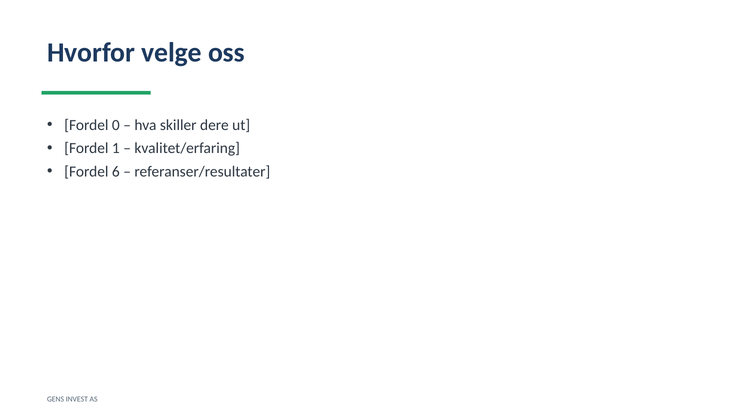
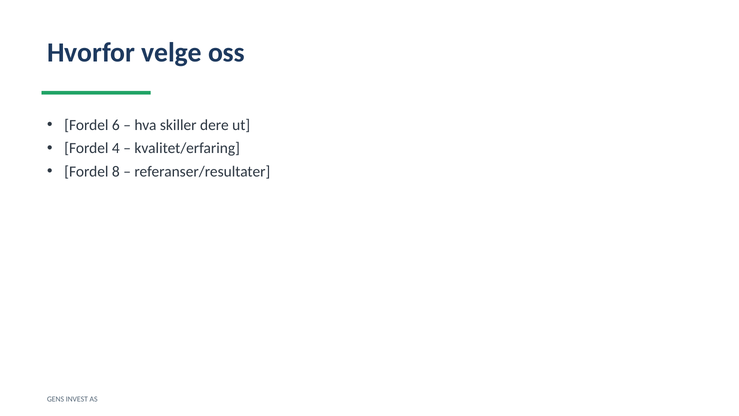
0: 0 -> 6
1: 1 -> 4
6: 6 -> 8
